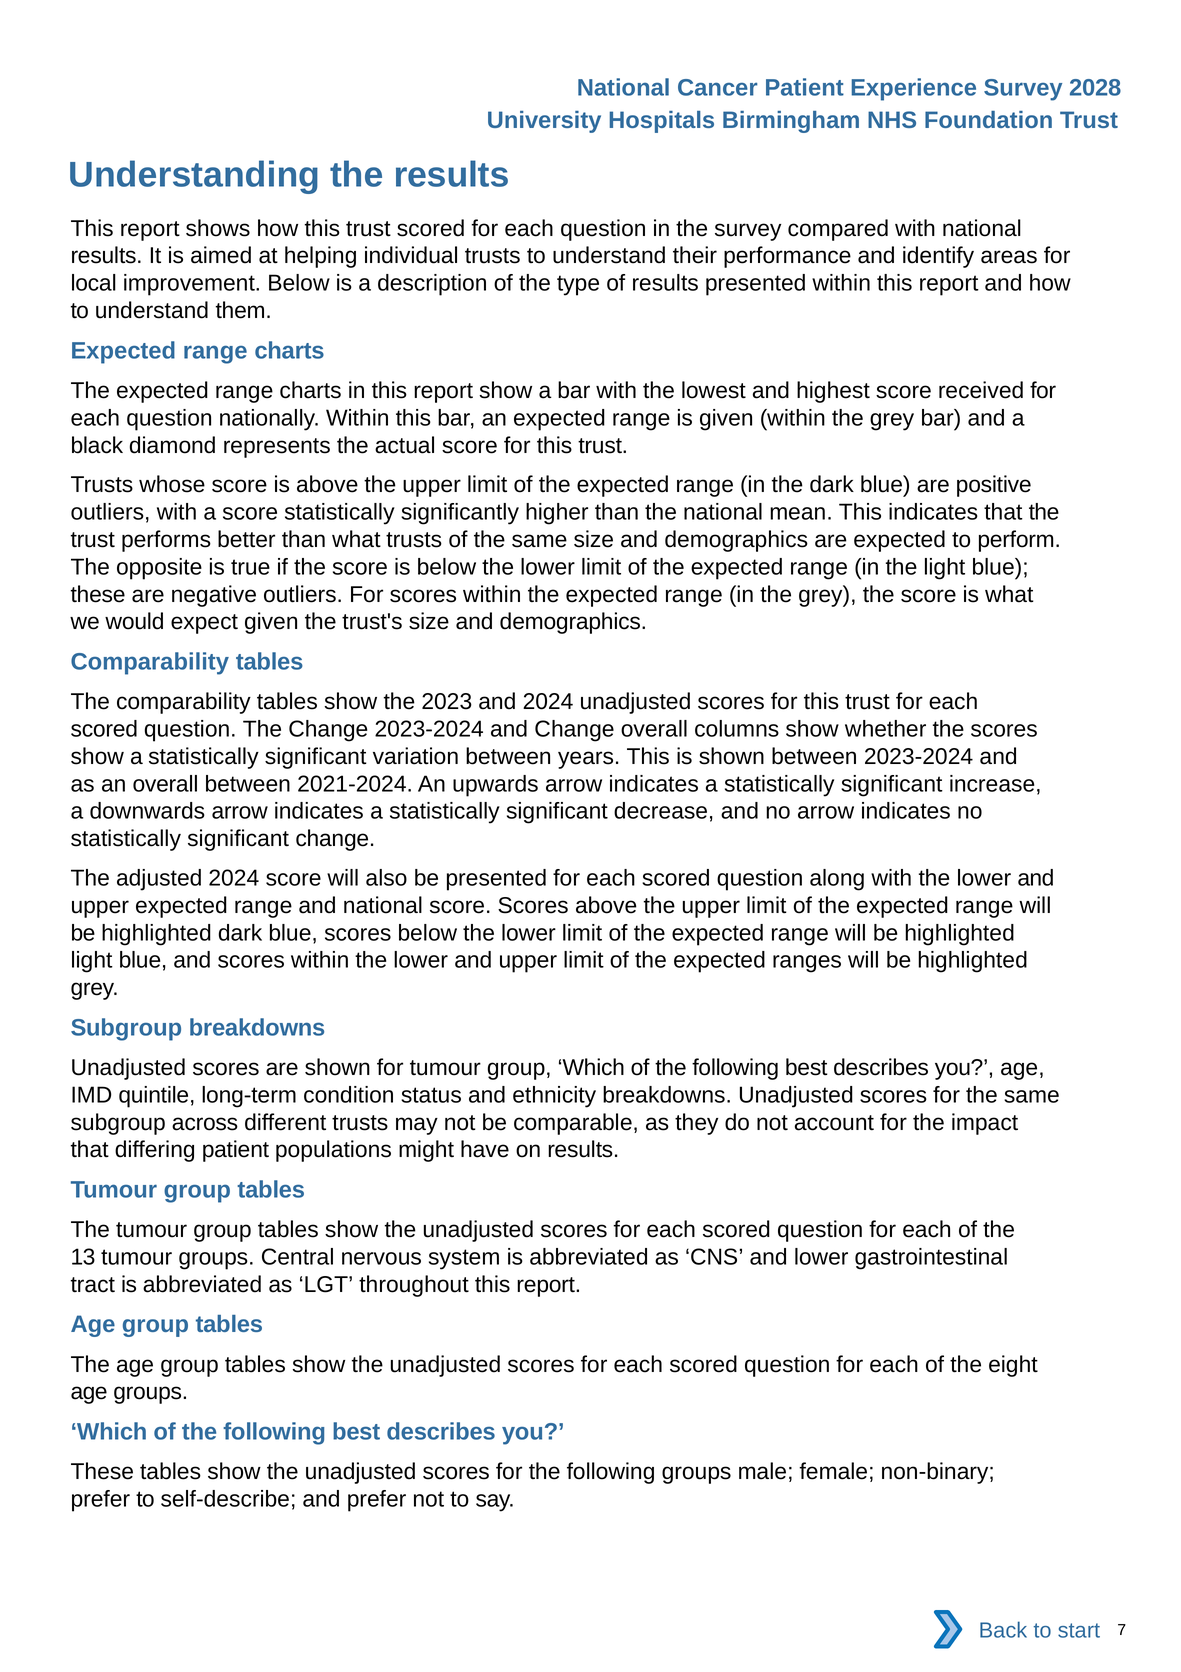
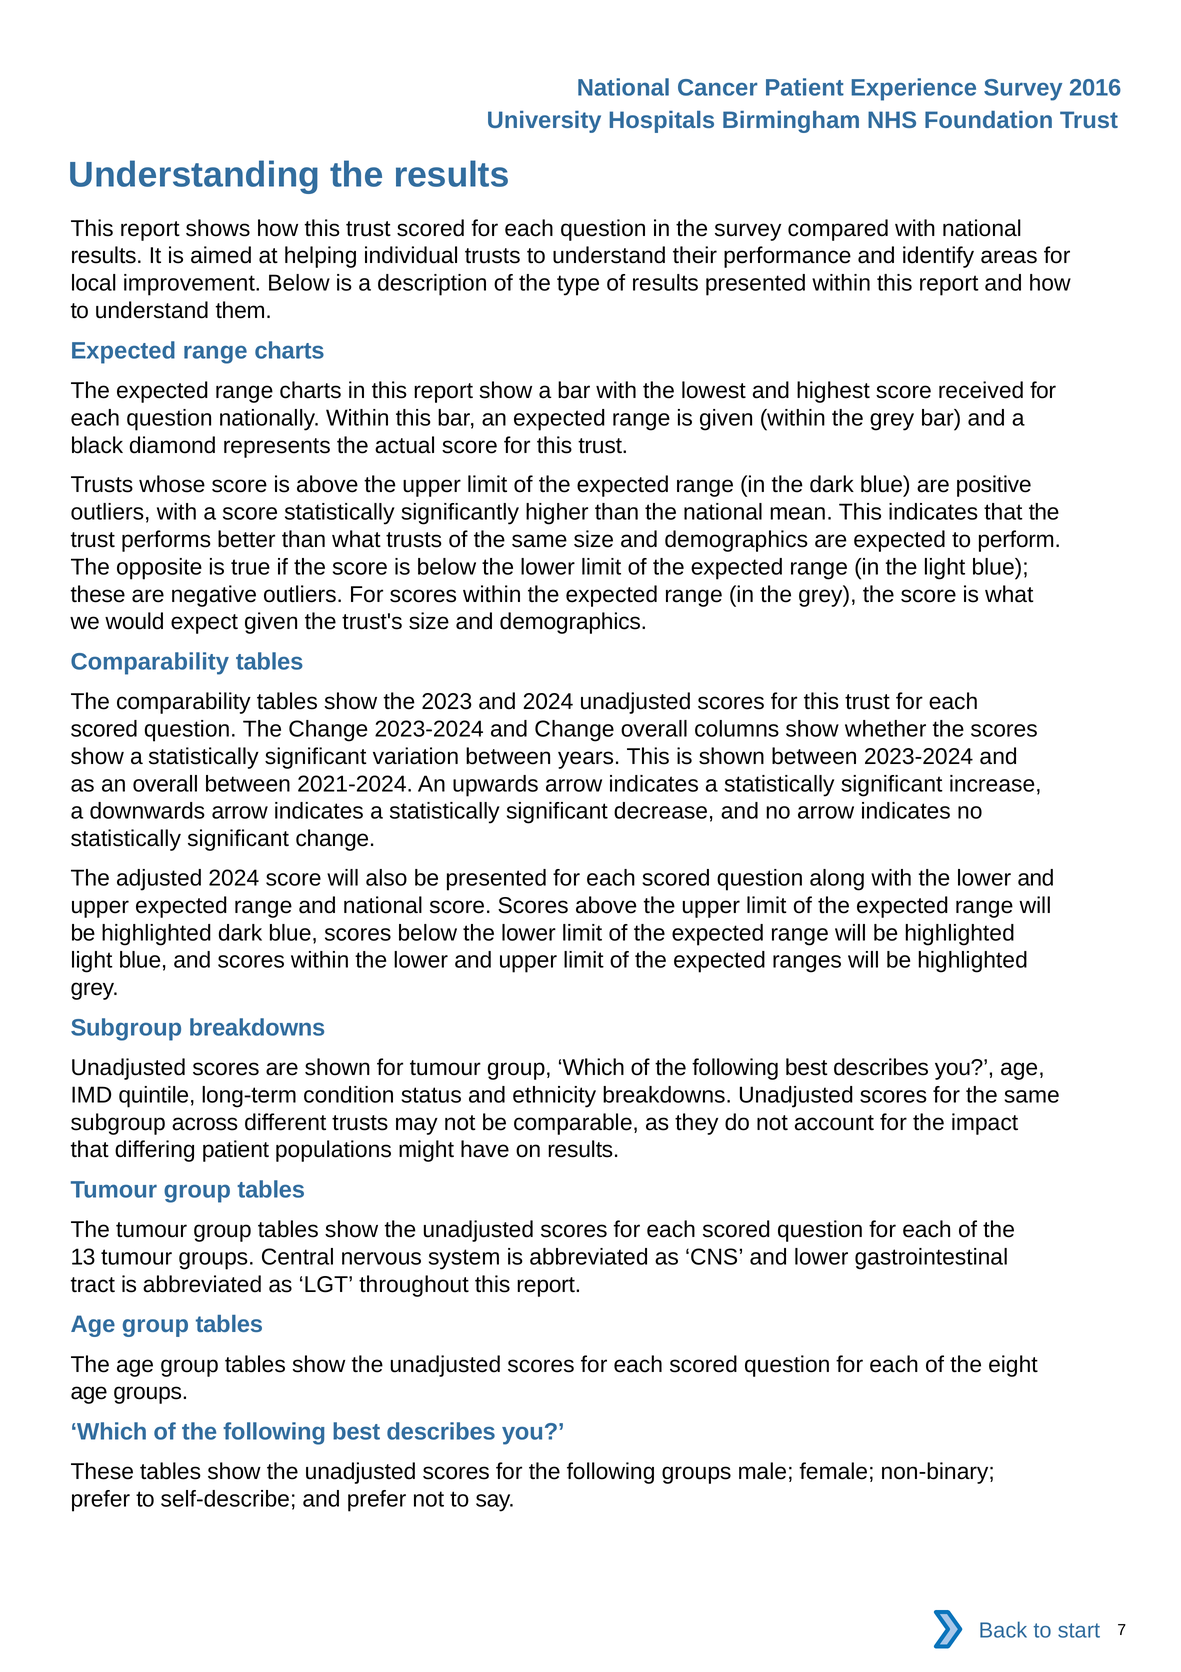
2028: 2028 -> 2016
